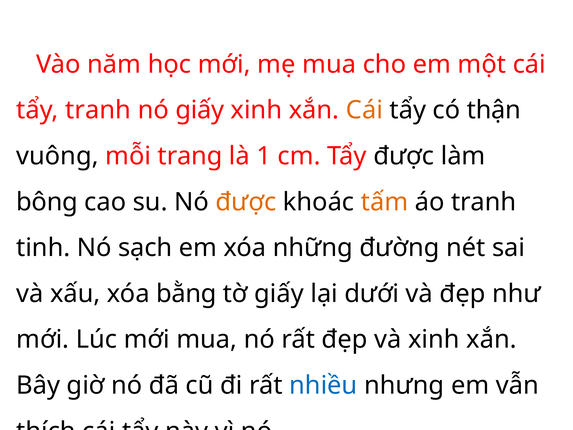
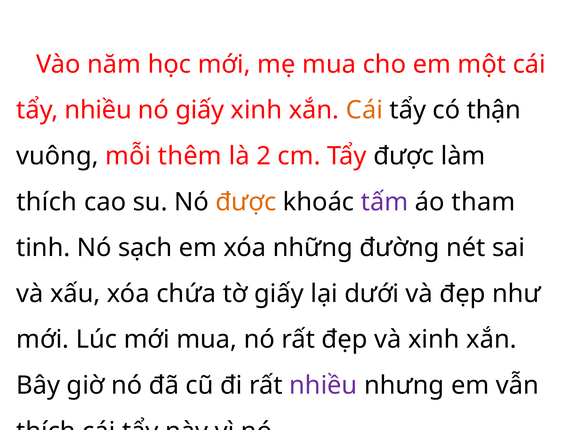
tẩy tranh: tranh -> nhiều
trang: trang -> thêm
1: 1 -> 2
bông at (47, 202): bông -> thích
tấm colour: orange -> purple
áo tranh: tranh -> tham
bằng: bằng -> chứa
nhiều at (323, 385) colour: blue -> purple
